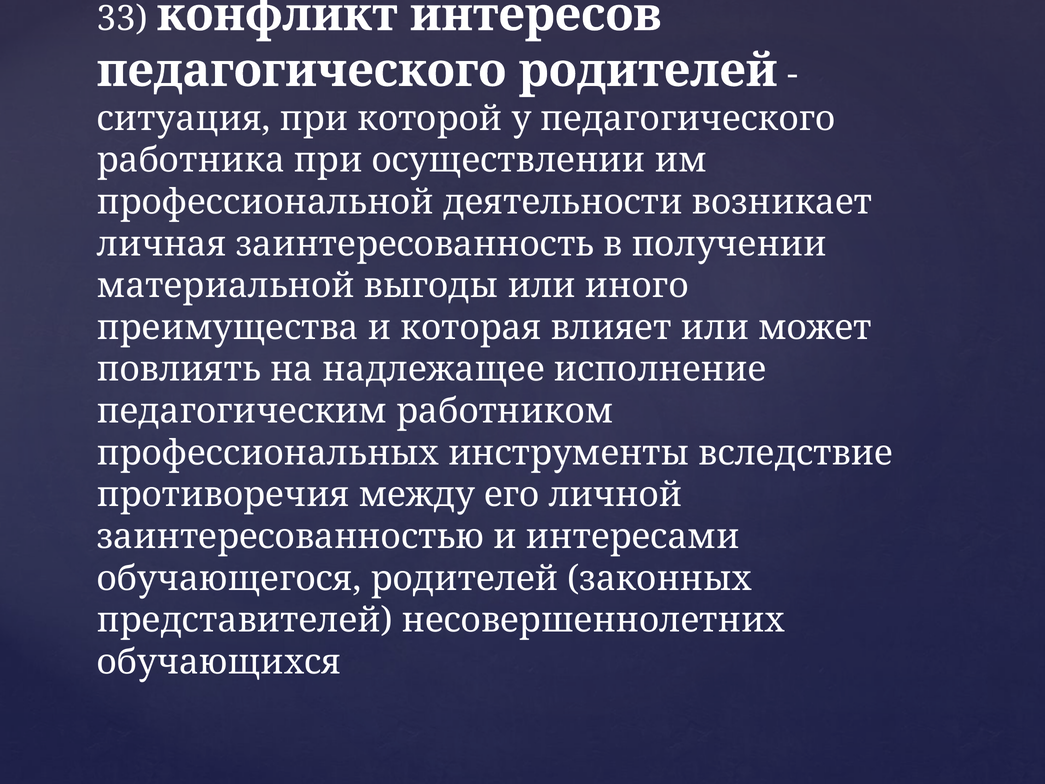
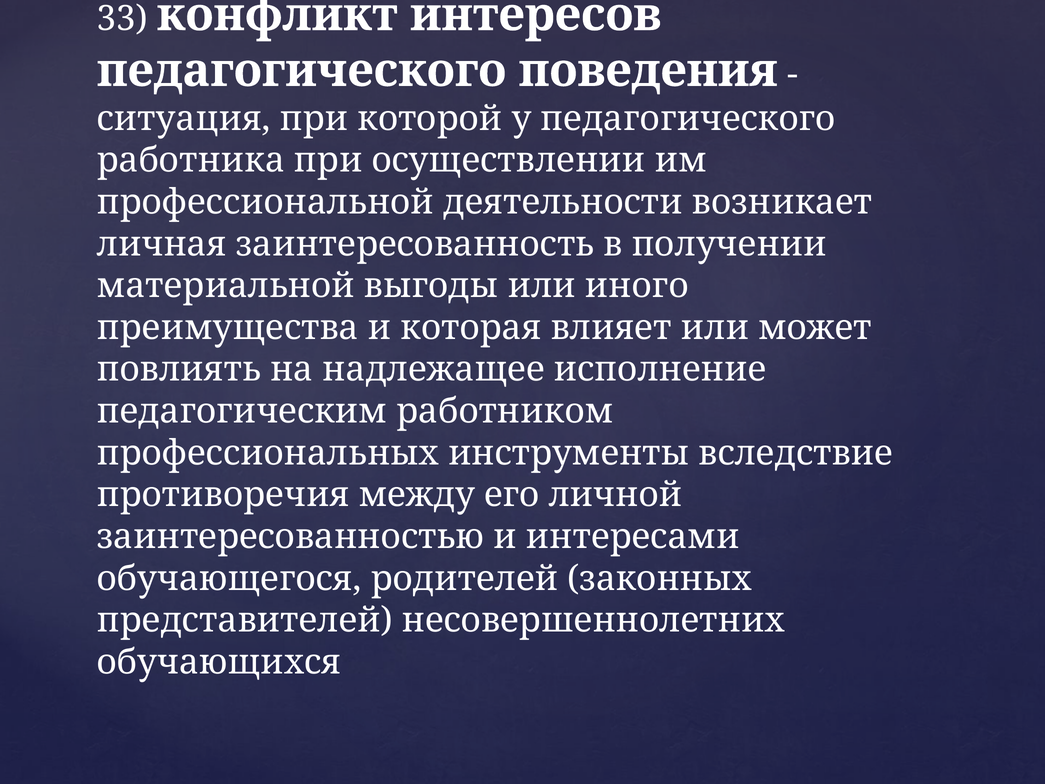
педагогического родителей: родителей -> поведения
